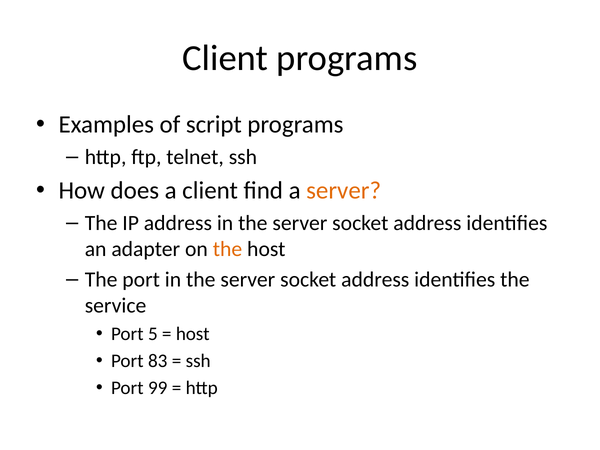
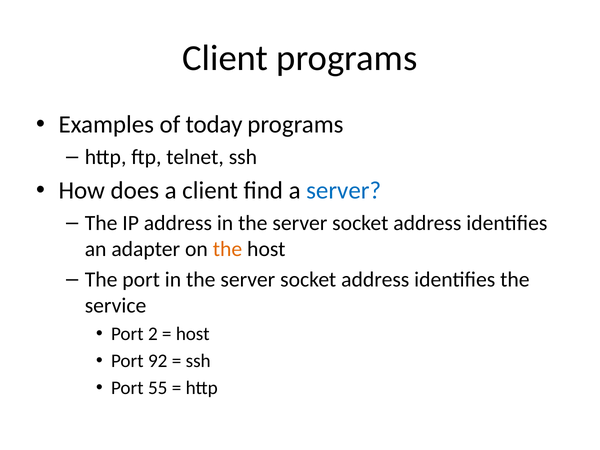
script: script -> today
server at (344, 191) colour: orange -> blue
5: 5 -> 2
83: 83 -> 92
99: 99 -> 55
